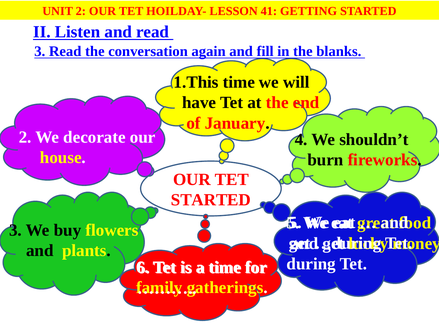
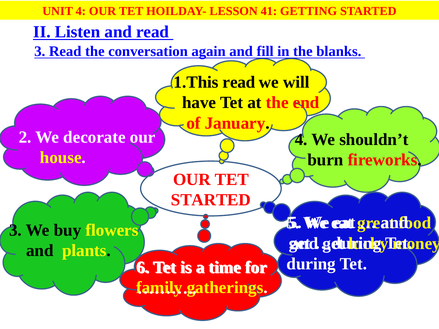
UNIT 2: 2 -> 4
1.This time: time -> read
